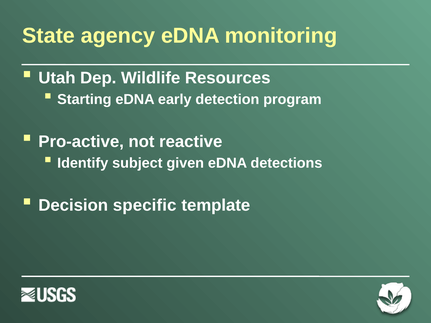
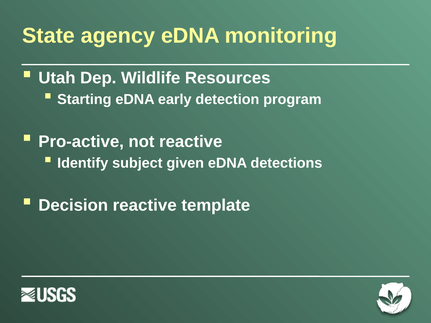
Decision specific: specific -> reactive
